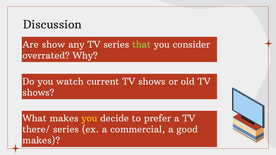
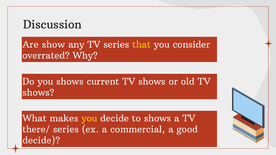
that colour: light green -> yellow
you watch: watch -> shows
to prefer: prefer -> shows
makes at (41, 141): makes -> decide
